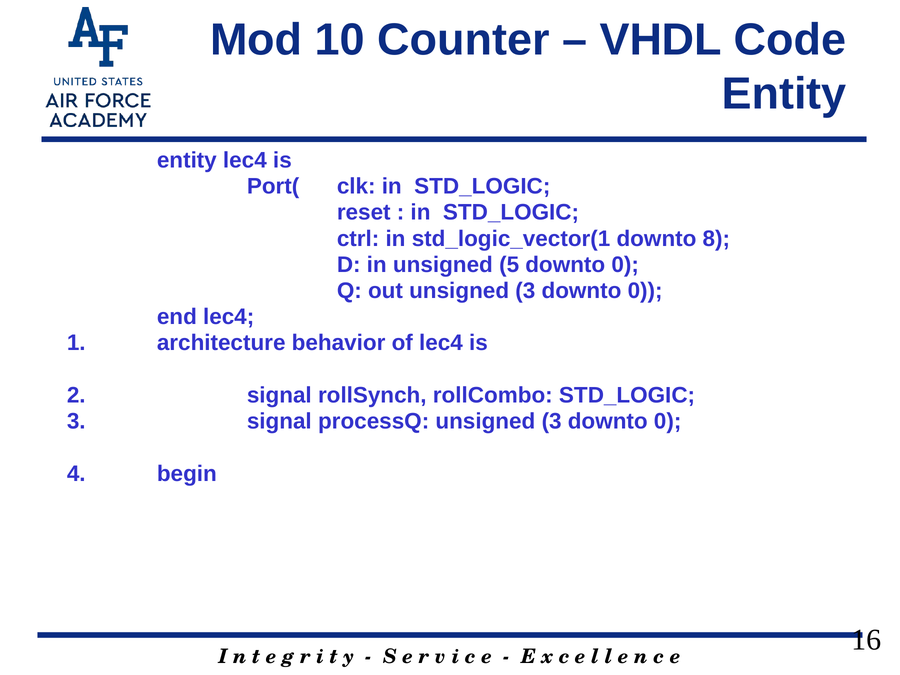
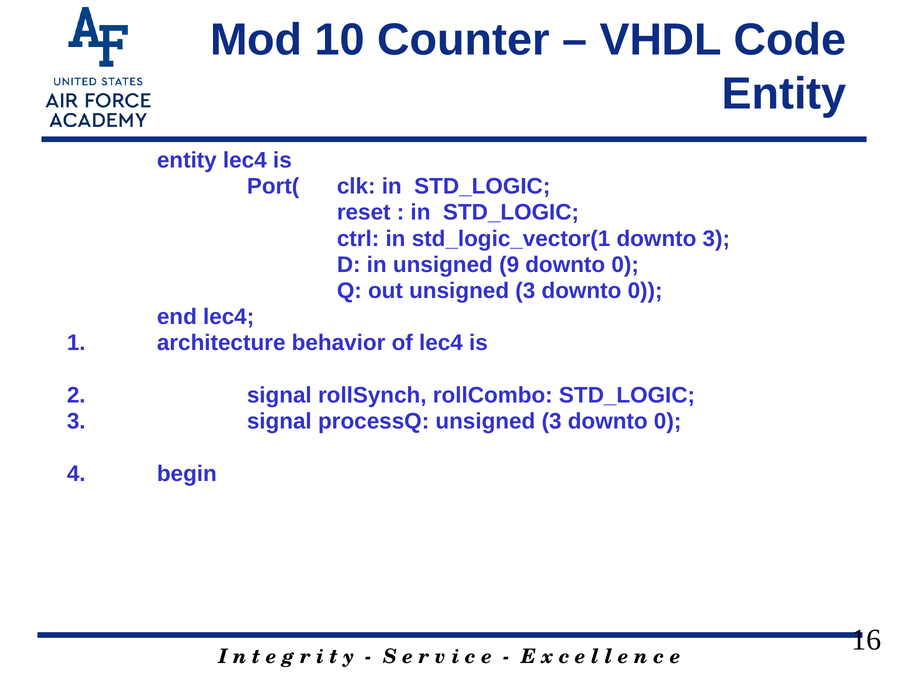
downto 8: 8 -> 3
5: 5 -> 9
